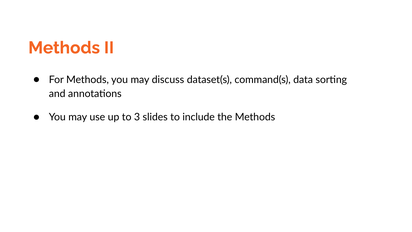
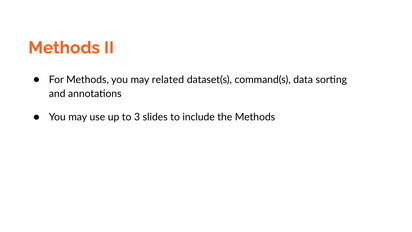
discuss: discuss -> related
